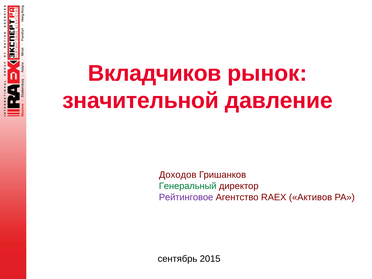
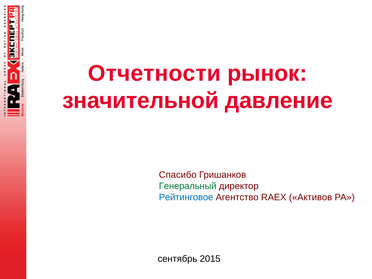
Вкладчиков: Вкладчиков -> Отчетности
Доходов: Доходов -> Спасибо
Рейтинговое colour: purple -> blue
